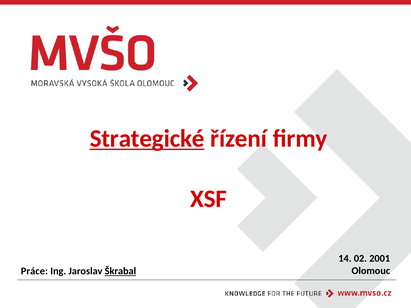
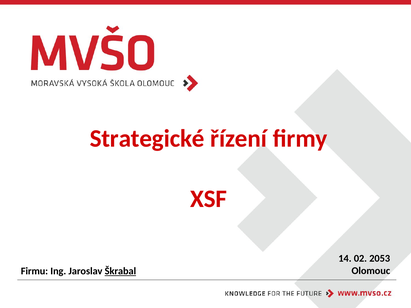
Strategické underline: present -> none
2001: 2001 -> 2053
Práce: Práce -> Firmu
